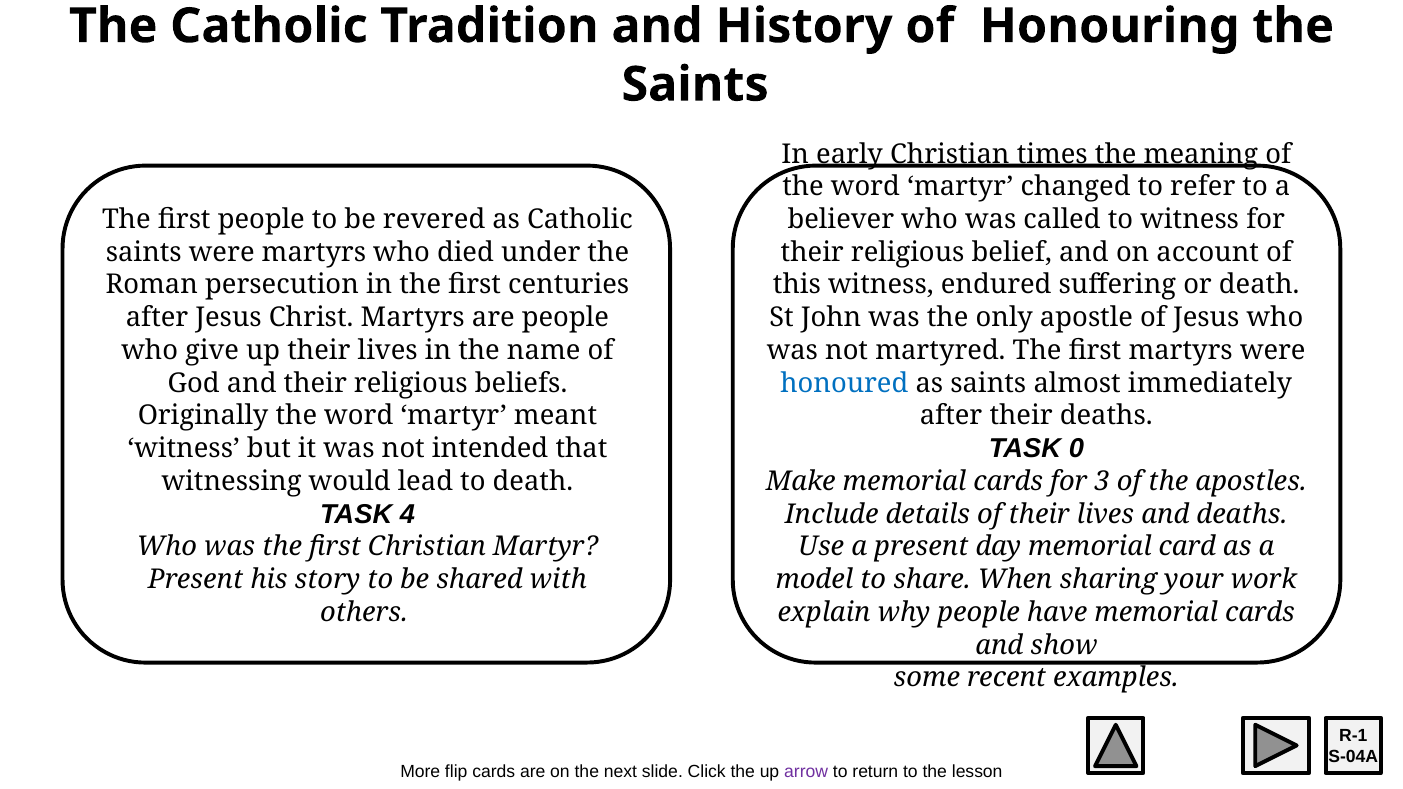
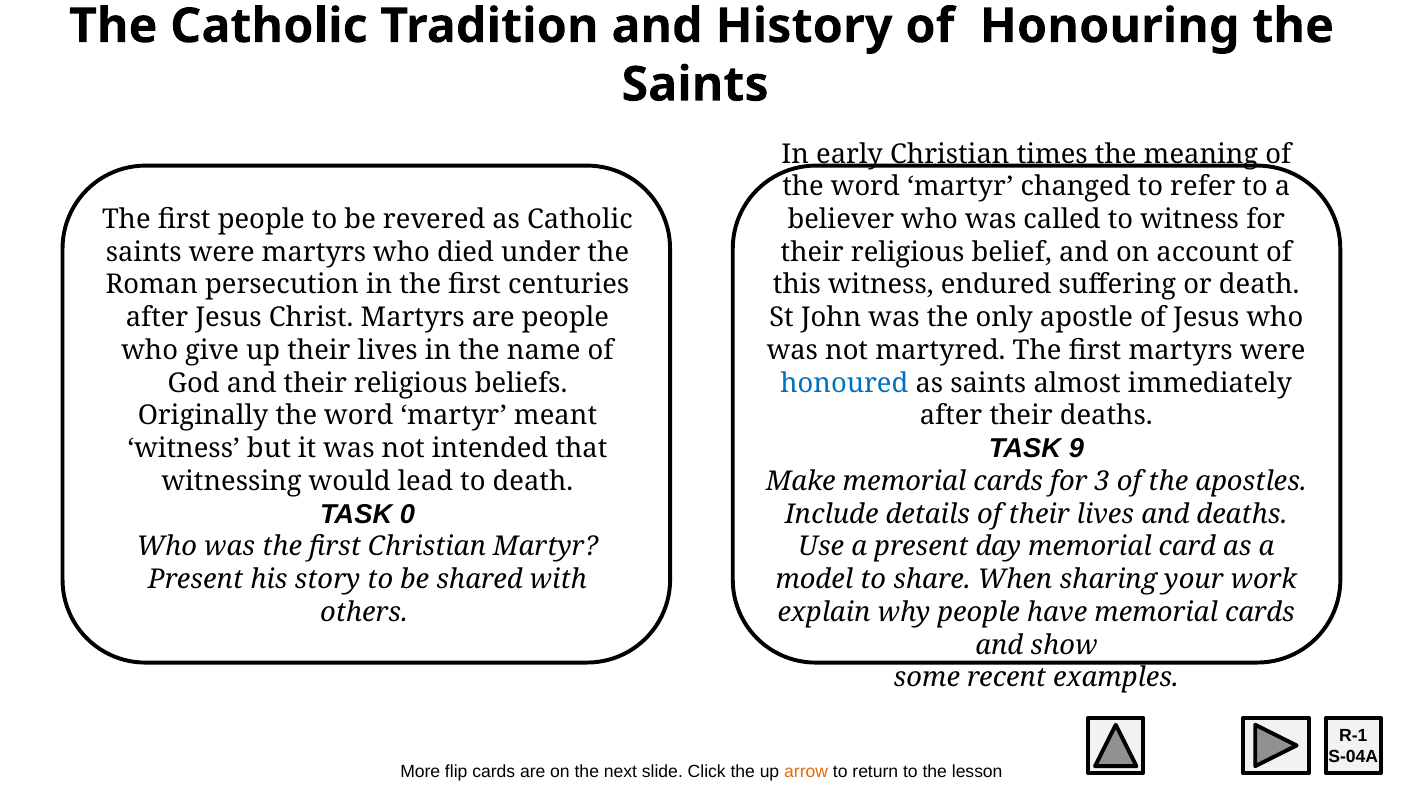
0: 0 -> 9
4: 4 -> 0
arrow colour: purple -> orange
